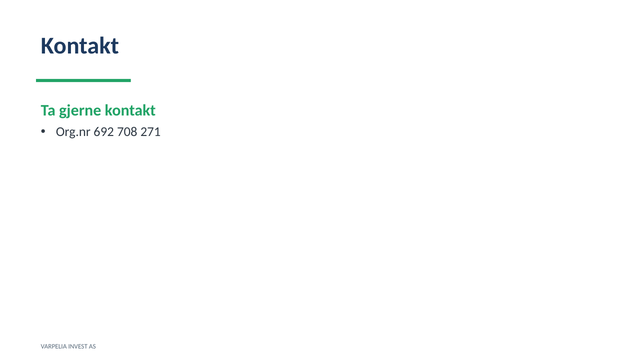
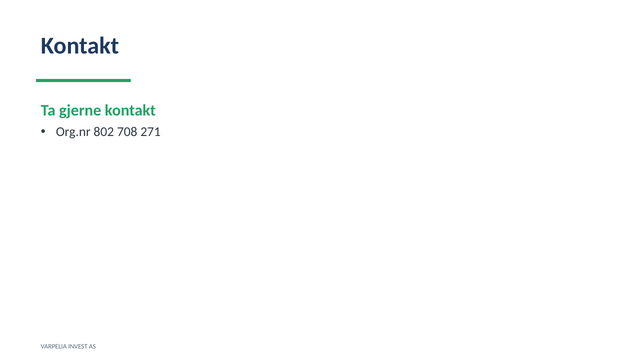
692: 692 -> 802
